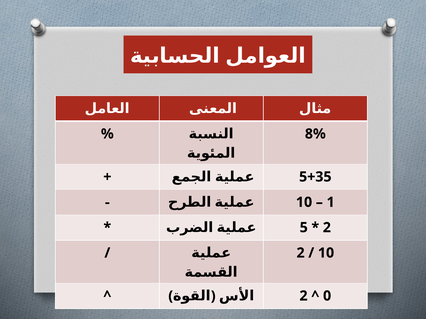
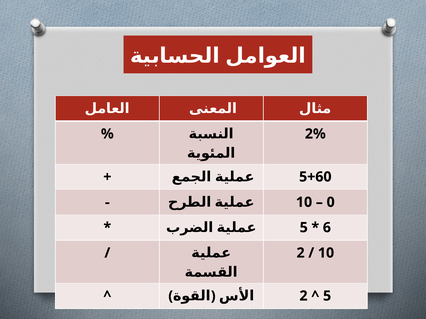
8%: 8% -> 2%
5+35: 5+35 -> 5+60
1: 1 -> 0
2 at (327, 228): 2 -> 6
0 at (327, 296): 0 -> 5
